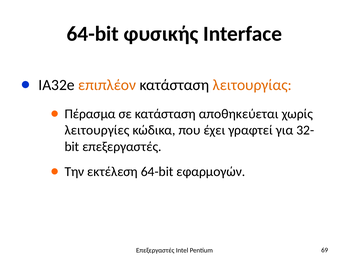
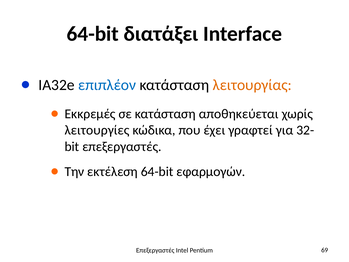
φυσικής: φυσικής -> διατάξει
επιπλέον colour: orange -> blue
Πέρασμα: Πέρασμα -> Εκκρεμές
